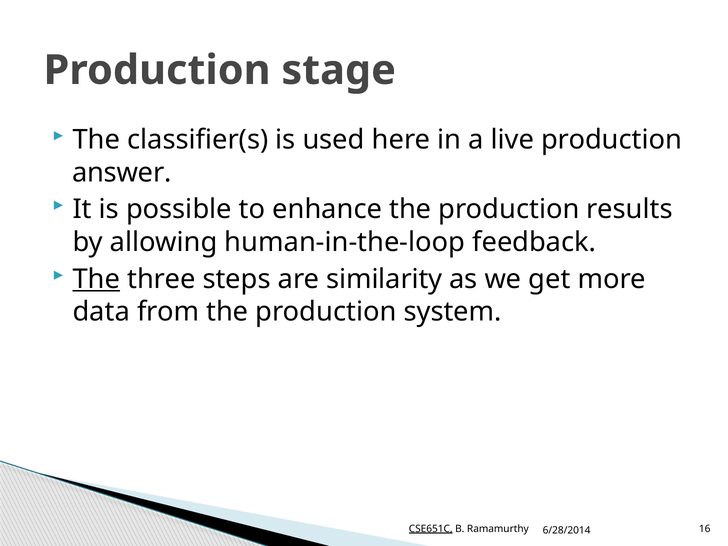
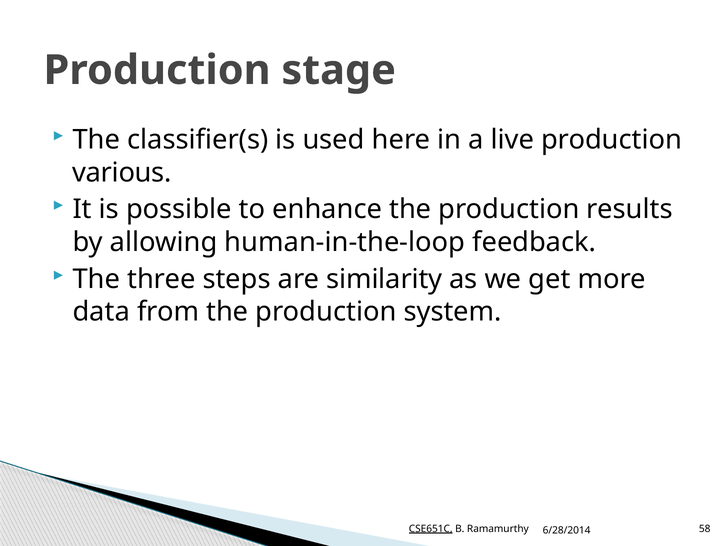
answer: answer -> various
The at (96, 279) underline: present -> none
16: 16 -> 58
